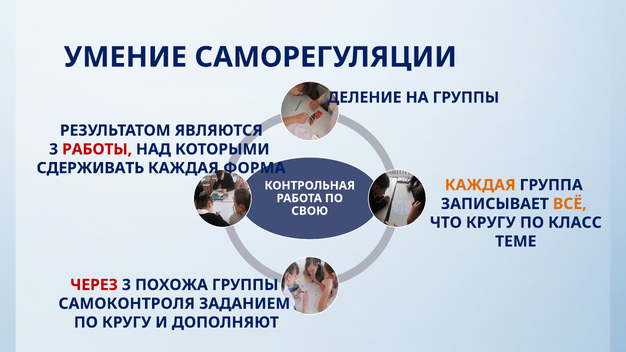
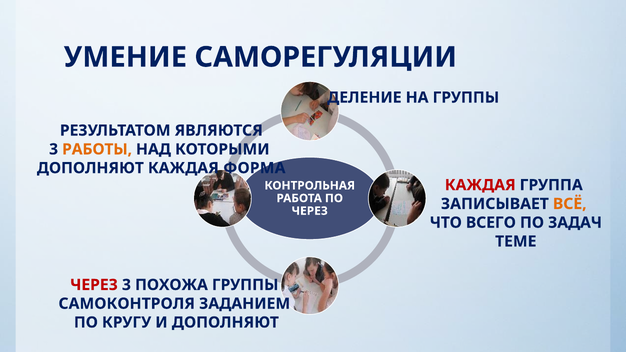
РАБОТЫ colour: red -> orange
СДЕРЖИВАТЬ at (90, 168): СДЕРЖИВАТЬ -> ДОПОЛНЯЮТ
КАЖДАЯ at (480, 185) colour: orange -> red
СВОЮ at (310, 211): СВОЮ -> ЧЕРЕЗ
ЧТО КРУГУ: КРУГУ -> ВСЕГО
КЛАСС: КЛАСС -> ЗАДАЧ
